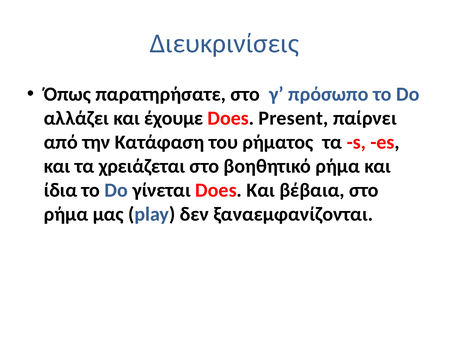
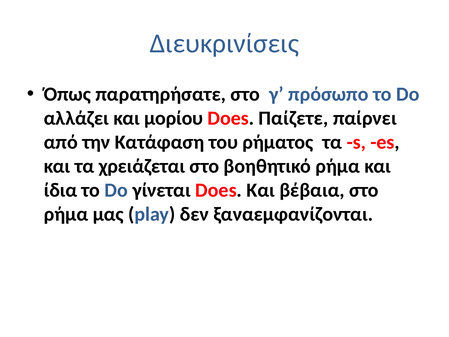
έχουμε: έχουμε -> μορίου
Present: Present -> Παίζετε
